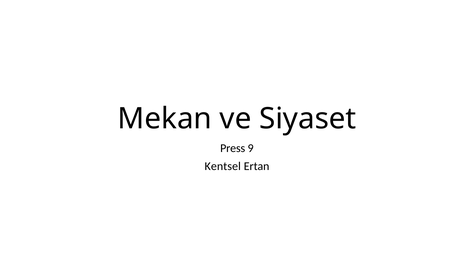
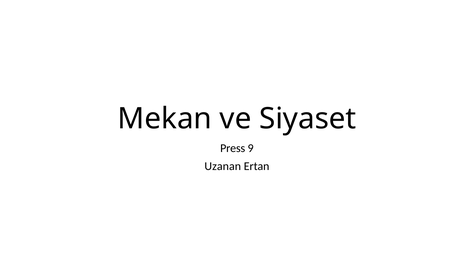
Kentsel: Kentsel -> Uzanan
